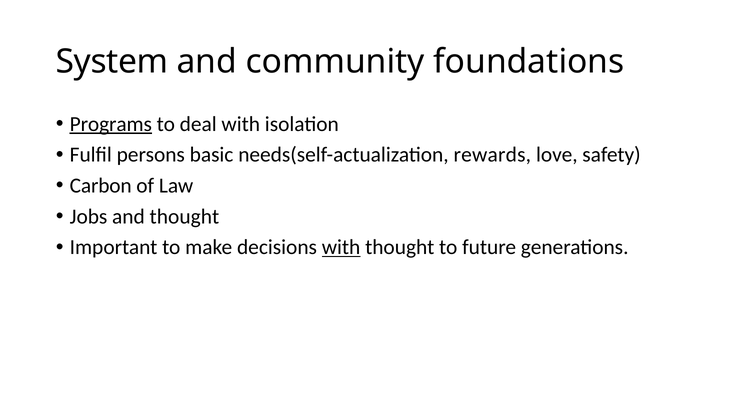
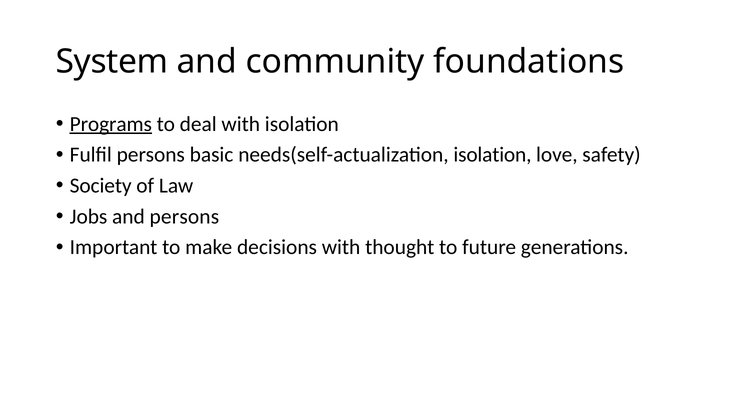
needs(self-actualization rewards: rewards -> isolation
Carbon: Carbon -> Society
and thought: thought -> persons
with at (341, 247) underline: present -> none
